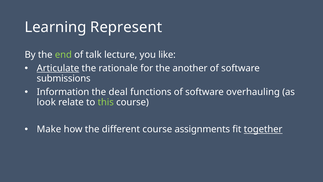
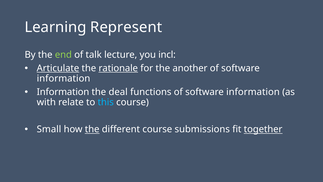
like: like -> incl
rationale underline: none -> present
submissions at (64, 78): submissions -> information
functions of software overhauling: overhauling -> information
look: look -> with
this colour: light green -> light blue
Make: Make -> Small
the at (92, 129) underline: none -> present
assignments: assignments -> submissions
